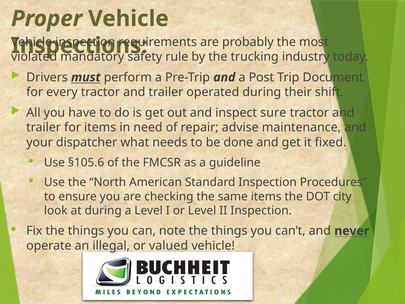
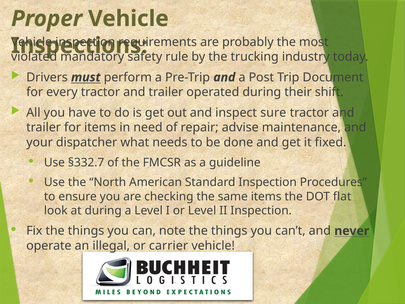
§105.6: §105.6 -> §332.7
city: city -> flat
valued: valued -> carrier
